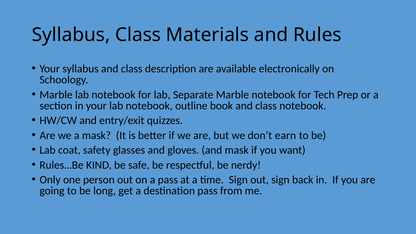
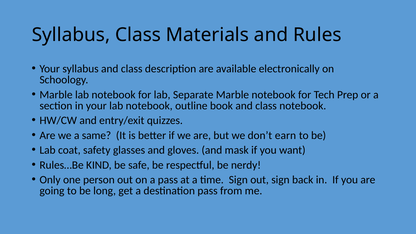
a mask: mask -> same
